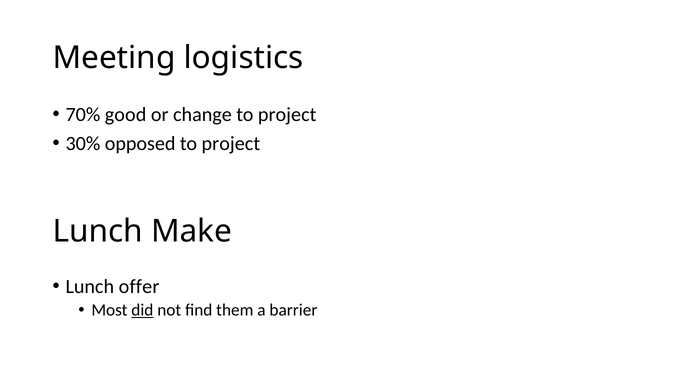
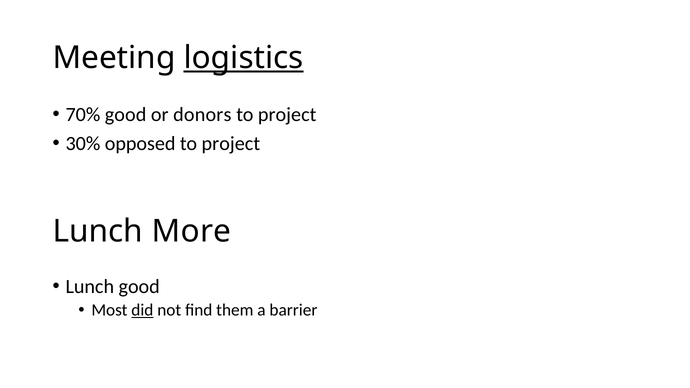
logistics underline: none -> present
change: change -> donors
Make: Make -> More
Lunch offer: offer -> good
